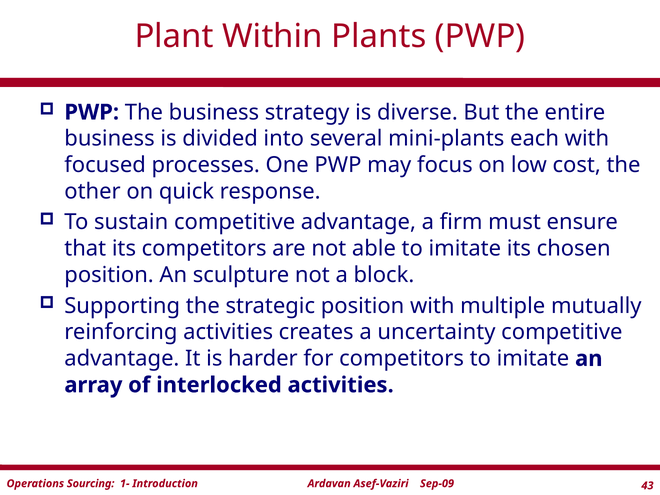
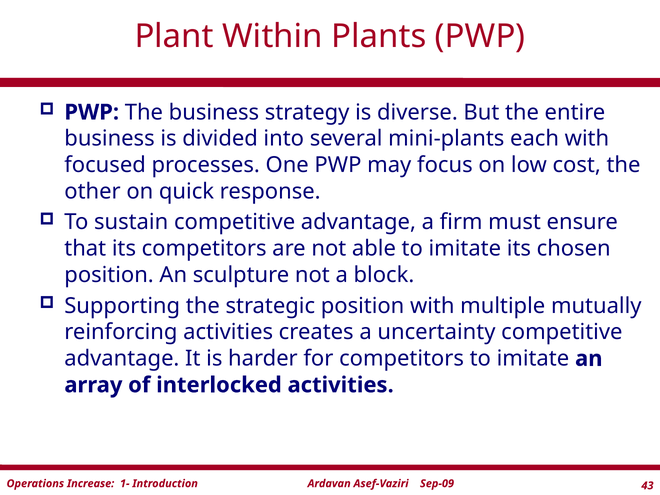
Sourcing: Sourcing -> Increase
